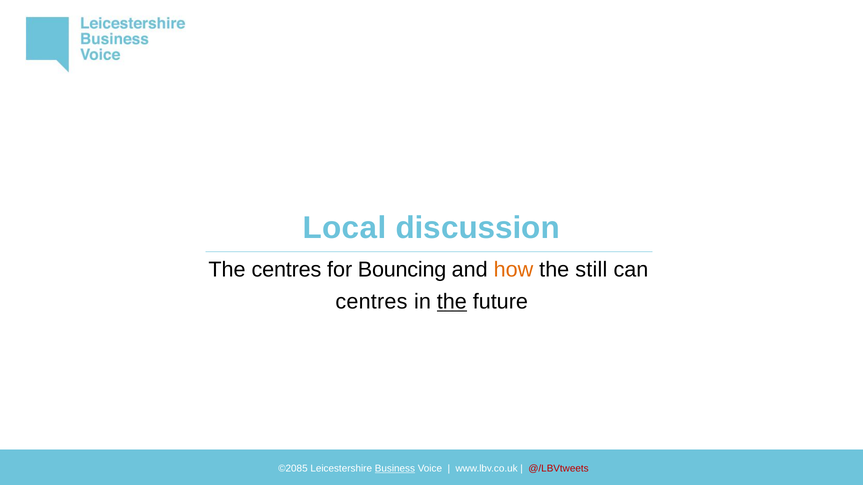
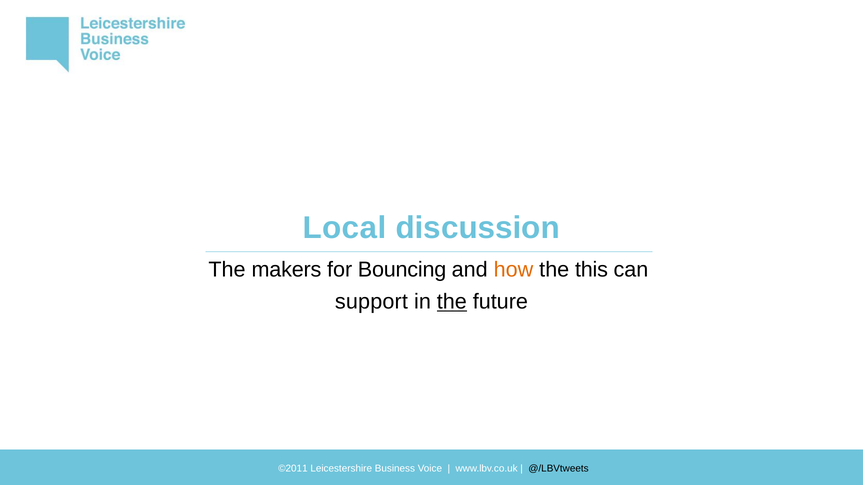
The centres: centres -> makers
still: still -> this
centres at (371, 302): centres -> support
©2085: ©2085 -> ©2011
Business underline: present -> none
@/LBVtweets colour: red -> black
